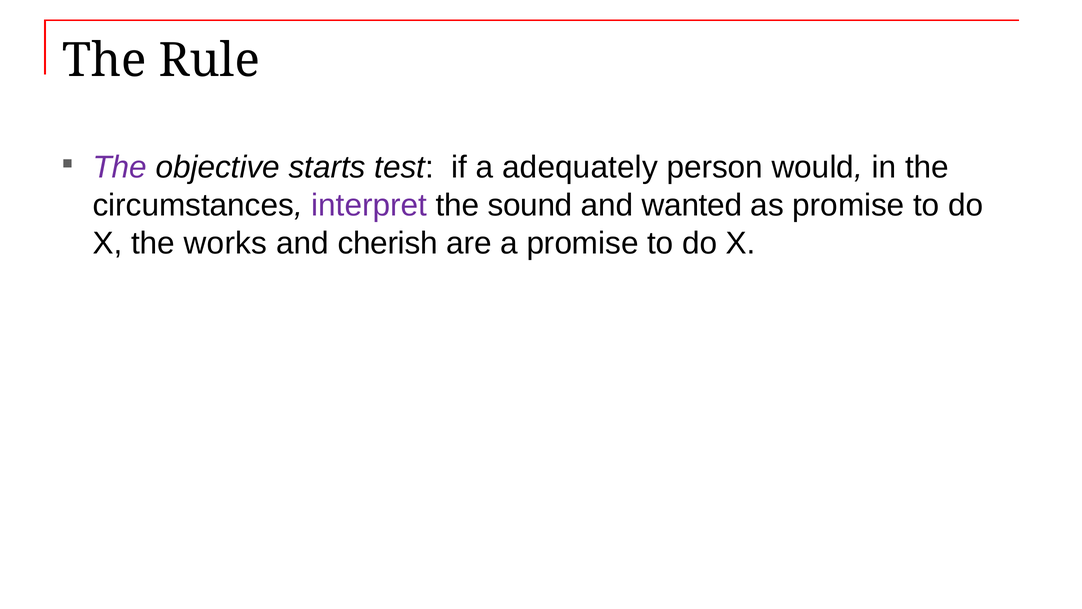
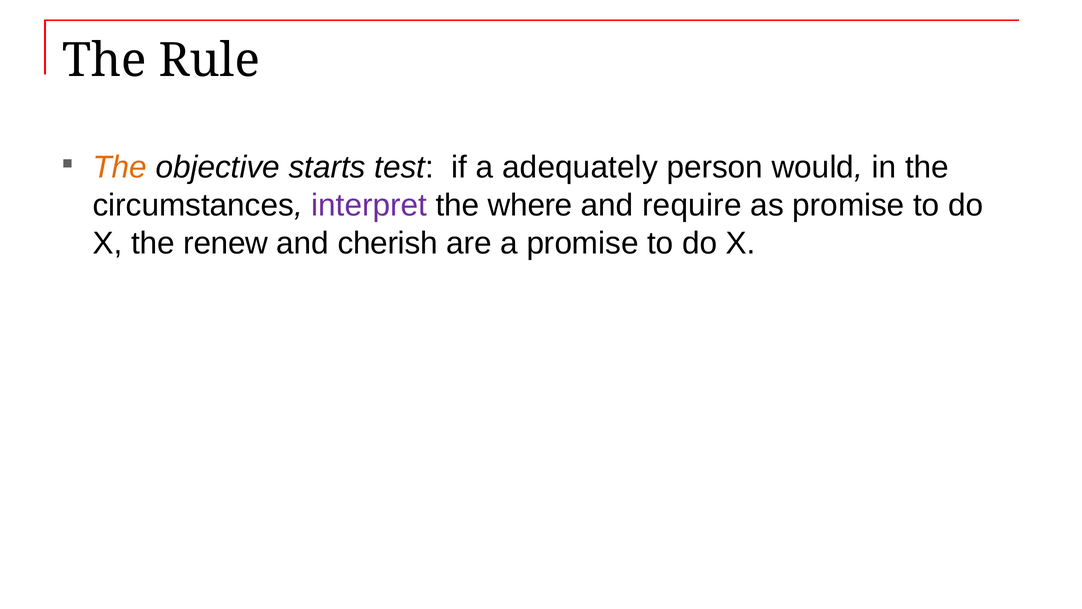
The at (120, 167) colour: purple -> orange
sound: sound -> where
wanted: wanted -> require
works: works -> renew
